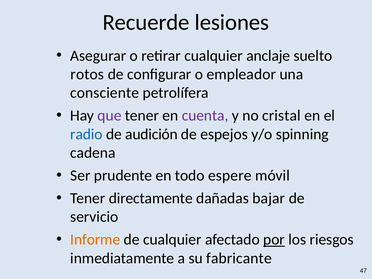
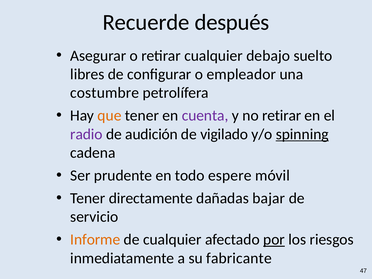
lesiones: lesiones -> después
anclaje: anclaje -> debajo
rotos: rotos -> libres
consciente: consciente -> costumbre
que colour: purple -> orange
no cristal: cristal -> retirar
radio colour: blue -> purple
espejos: espejos -> vigilado
spinning underline: none -> present
